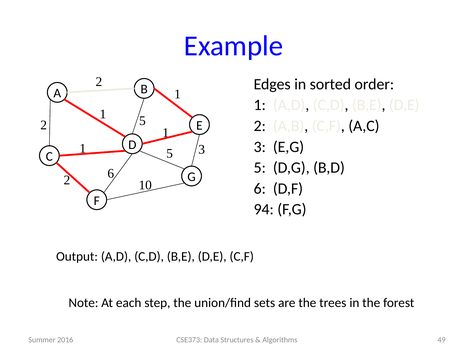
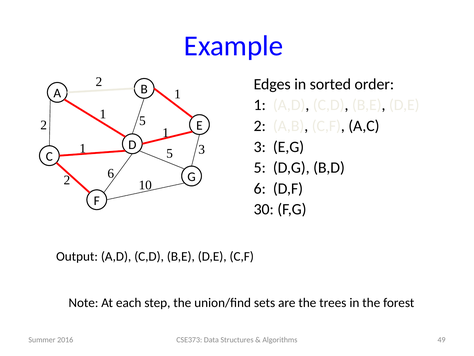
94: 94 -> 30
